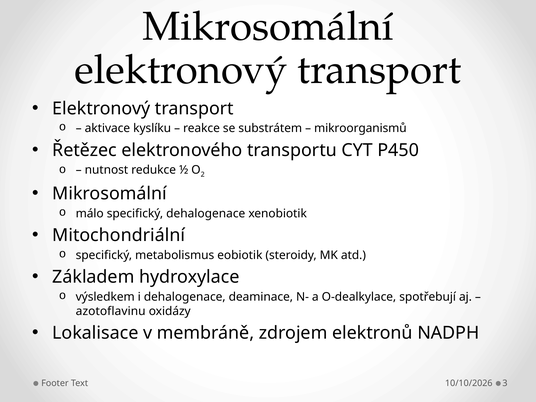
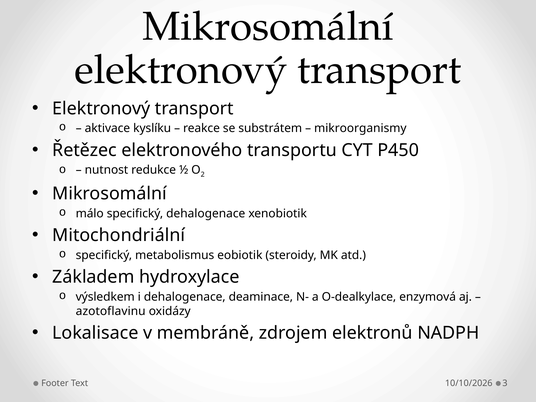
mikroorganismů: mikroorganismů -> mikroorganismy
spotřebují: spotřebují -> enzymová
